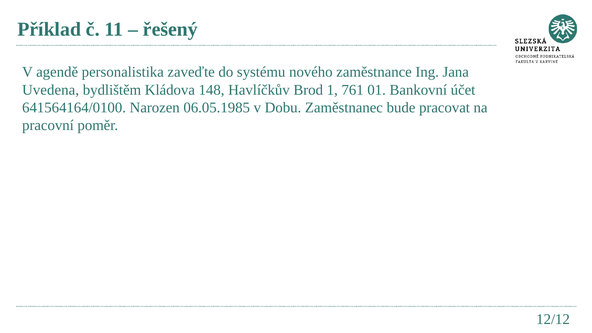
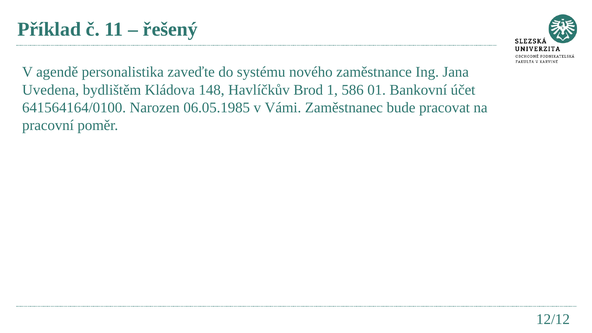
761: 761 -> 586
Dobu: Dobu -> Vámi
